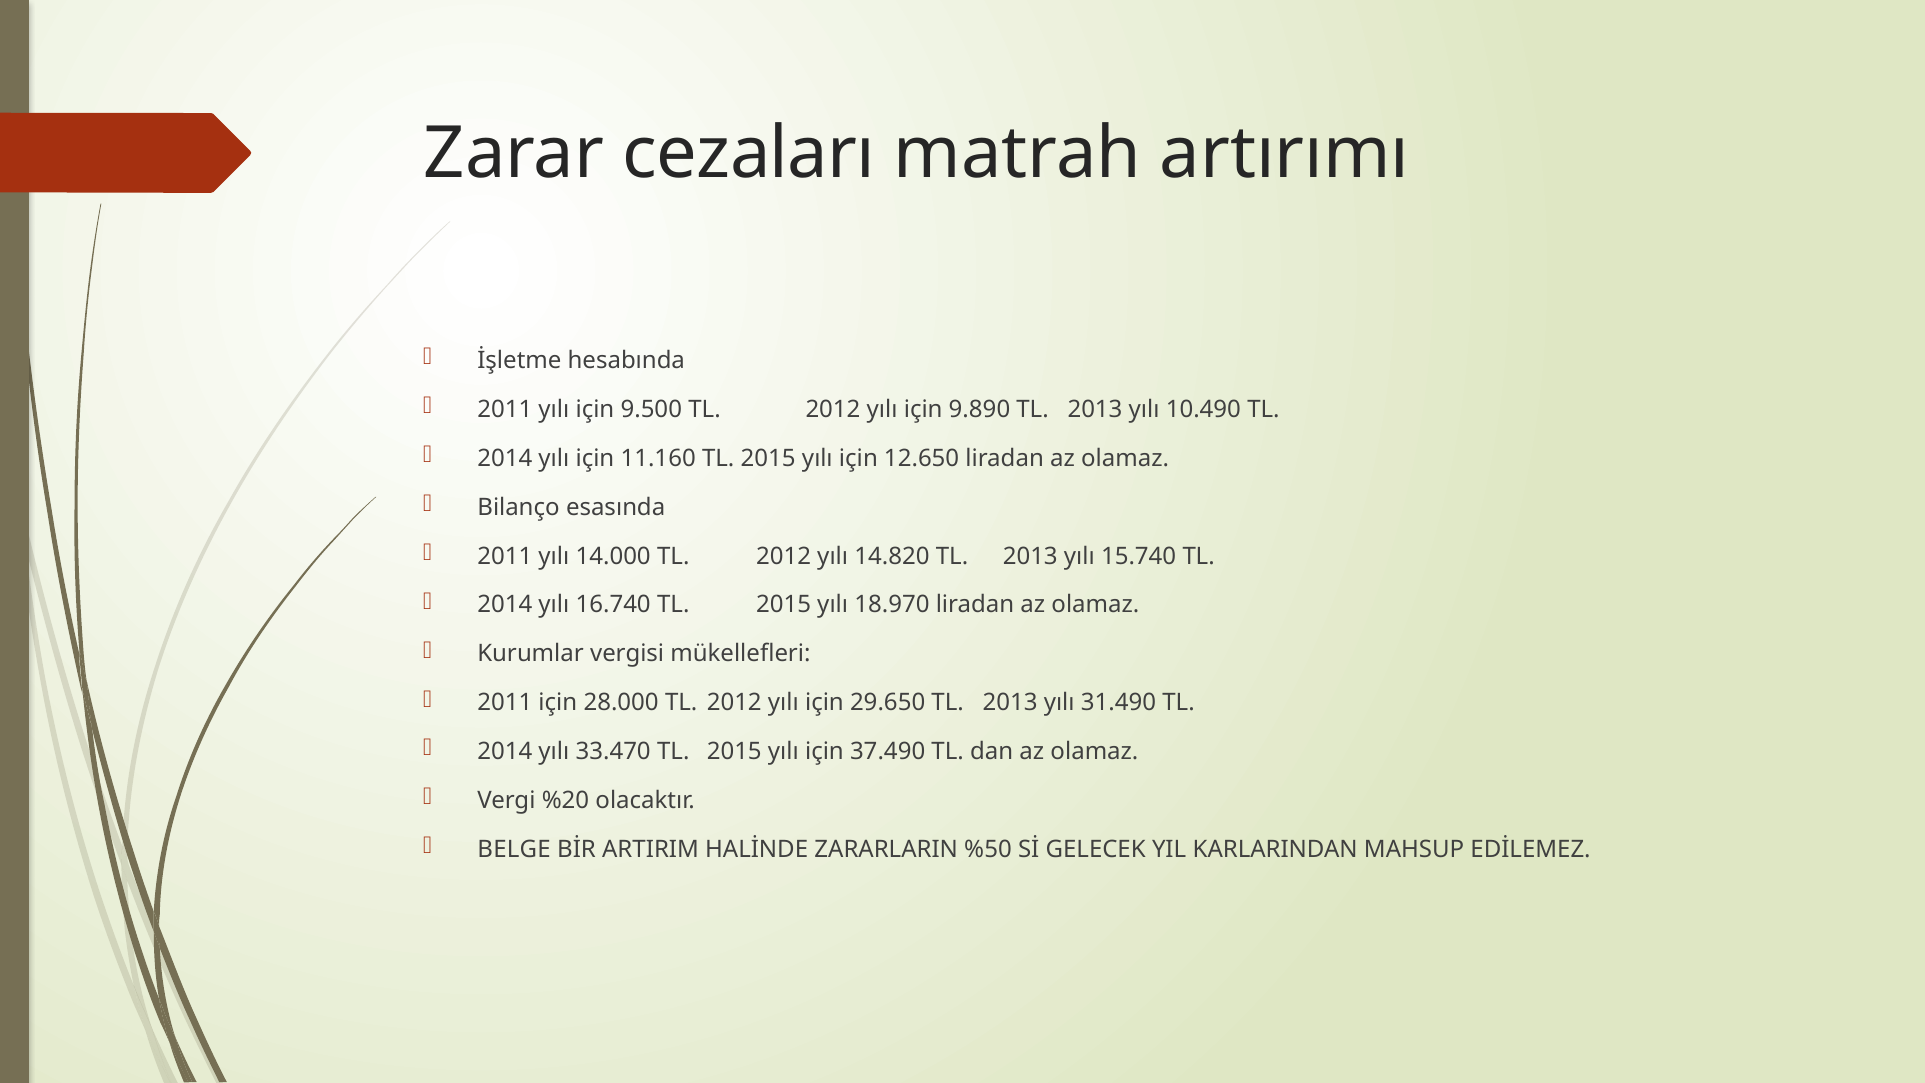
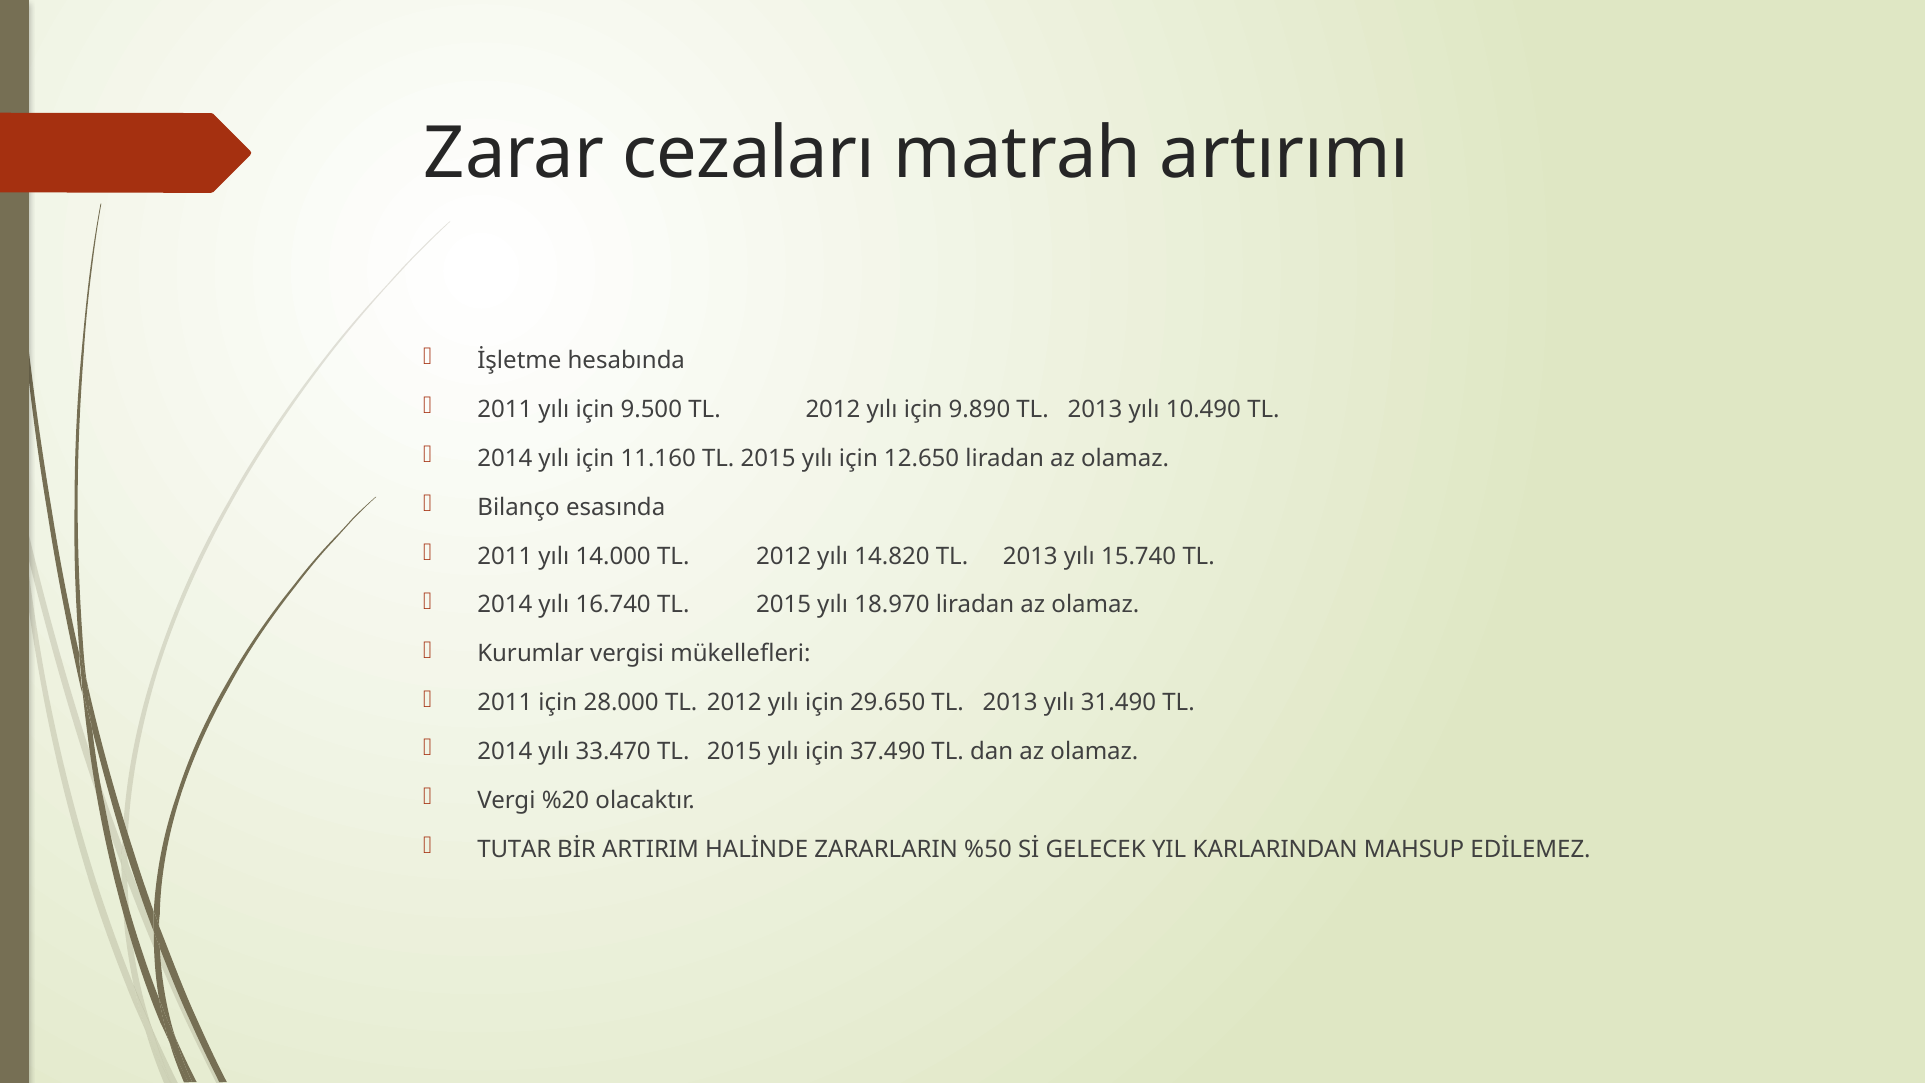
BELGE: BELGE -> TUTAR
